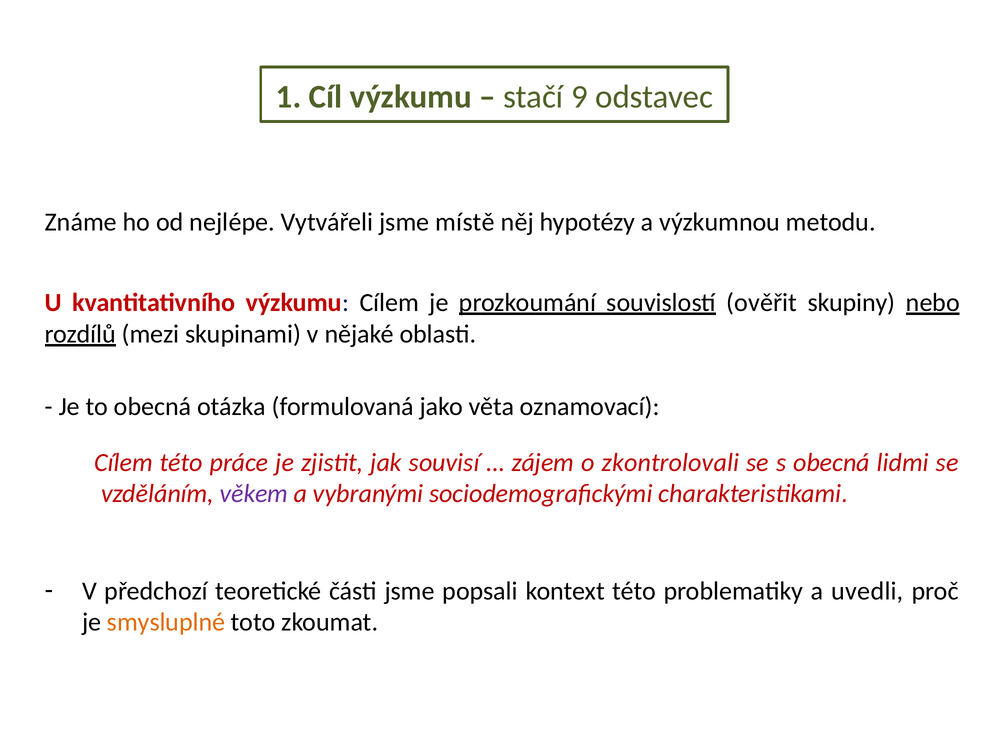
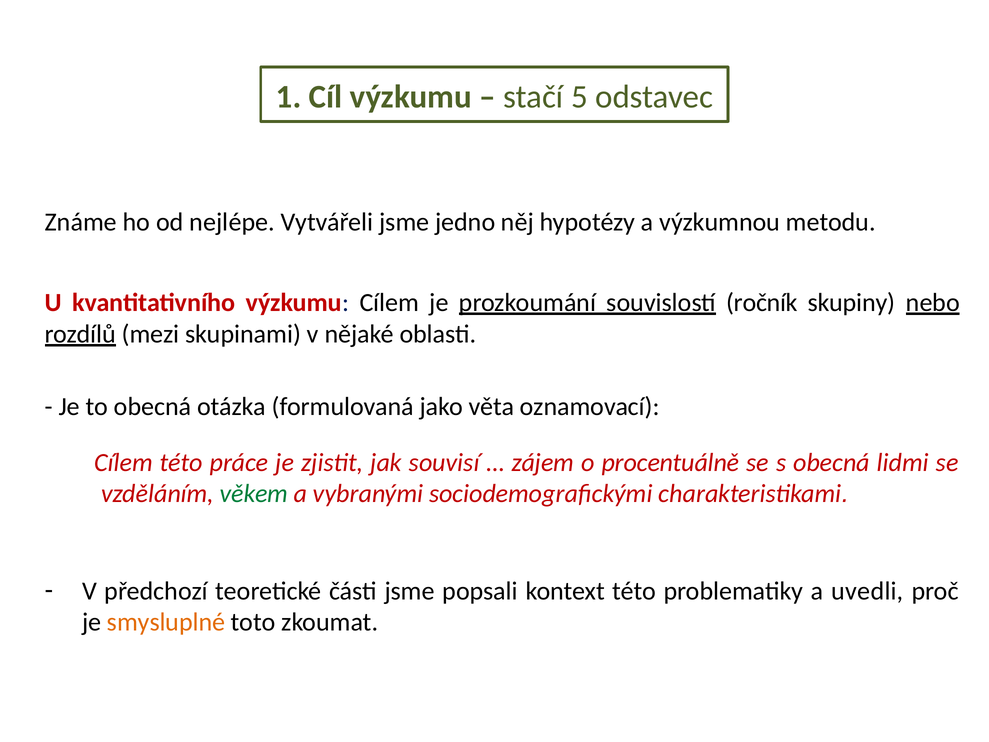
9: 9 -> 5
místě: místě -> jedno
ověřit: ověřit -> ročník
zkontrolovali: zkontrolovali -> procentuálně
věkem colour: purple -> green
